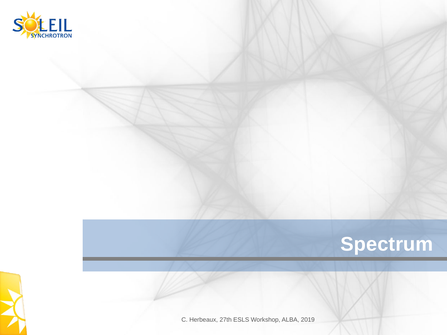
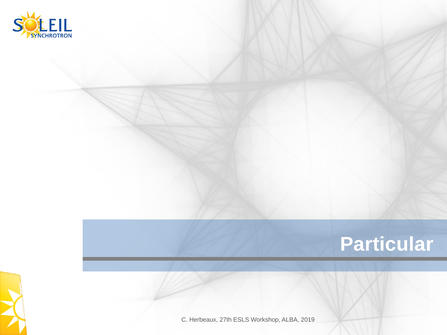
Spectrum: Spectrum -> Particular
